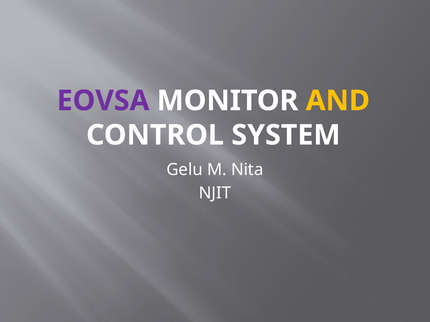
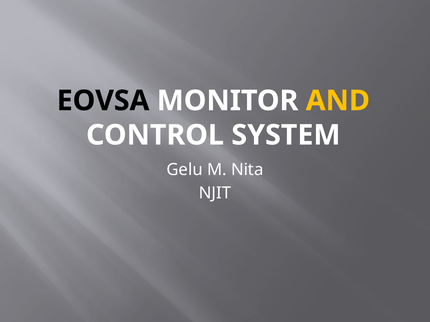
EOVSA colour: purple -> black
